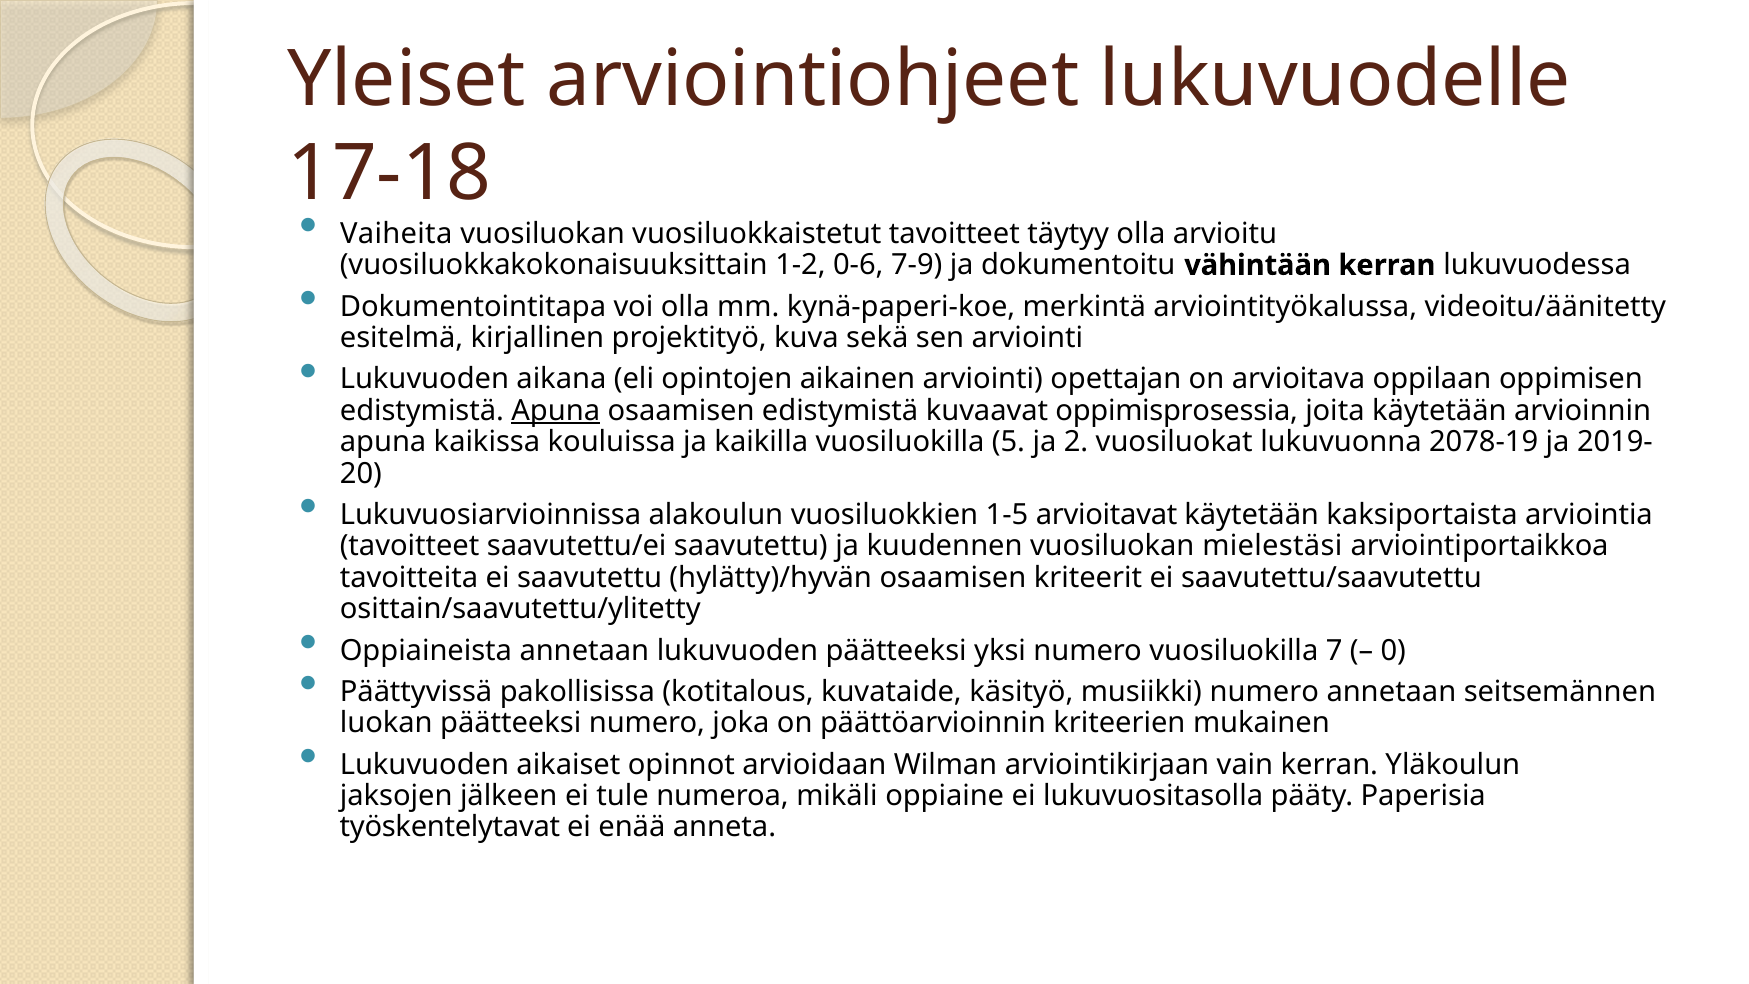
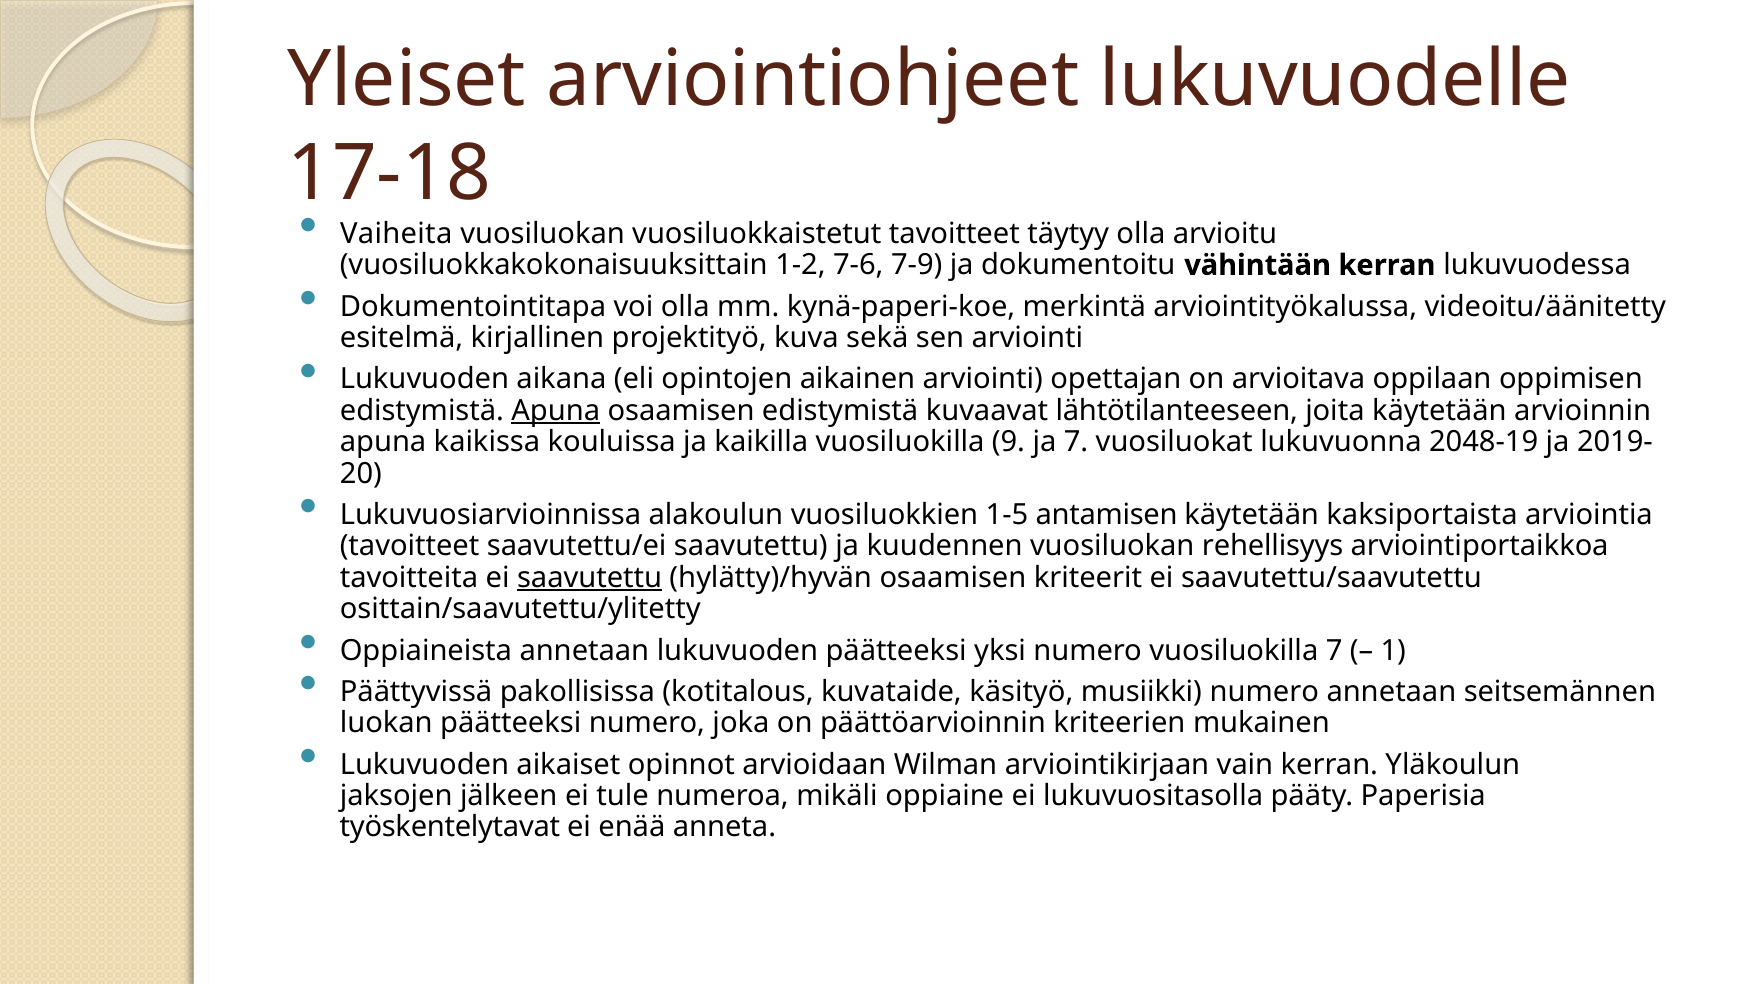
0-6: 0-6 -> 7-6
oppimisprosessia: oppimisprosessia -> lähtötilanteeseen
5: 5 -> 9
ja 2: 2 -> 7
2078-19: 2078-19 -> 2048-19
arvioitavat: arvioitavat -> antamisen
mielestäsi: mielestäsi -> rehellisyys
saavutettu at (590, 578) underline: none -> present
0: 0 -> 1
